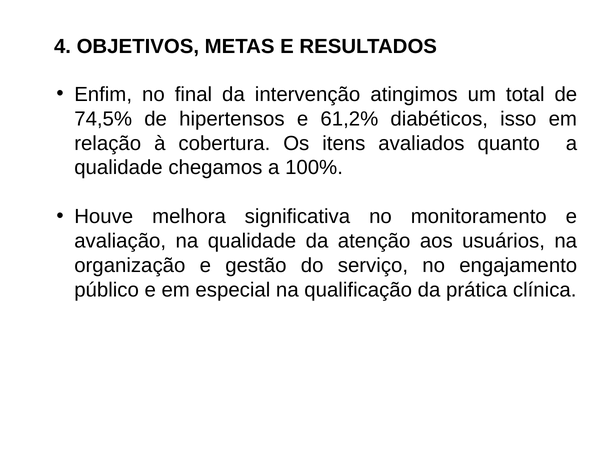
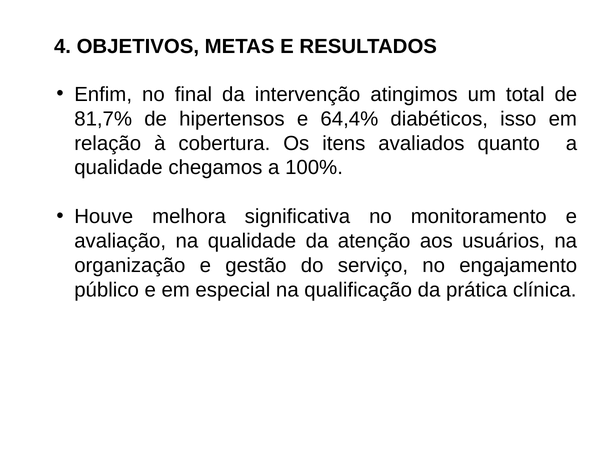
74,5%: 74,5% -> 81,7%
61,2%: 61,2% -> 64,4%
